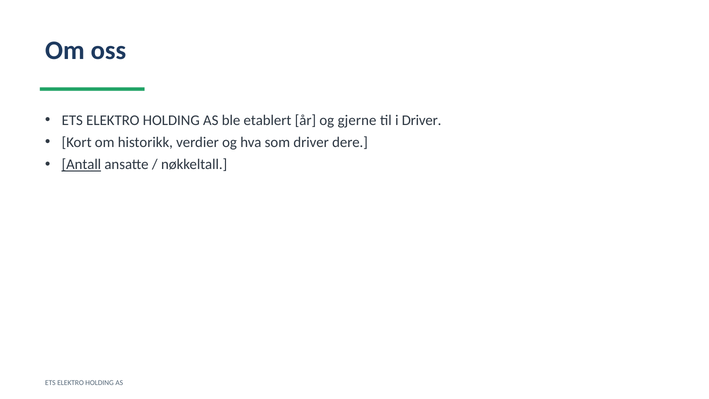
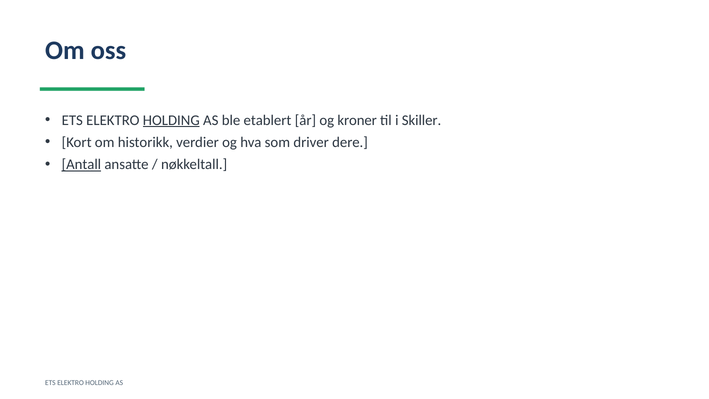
HOLDING at (171, 120) underline: none -> present
gjerne: gjerne -> kroner
i Driver: Driver -> Skiller
